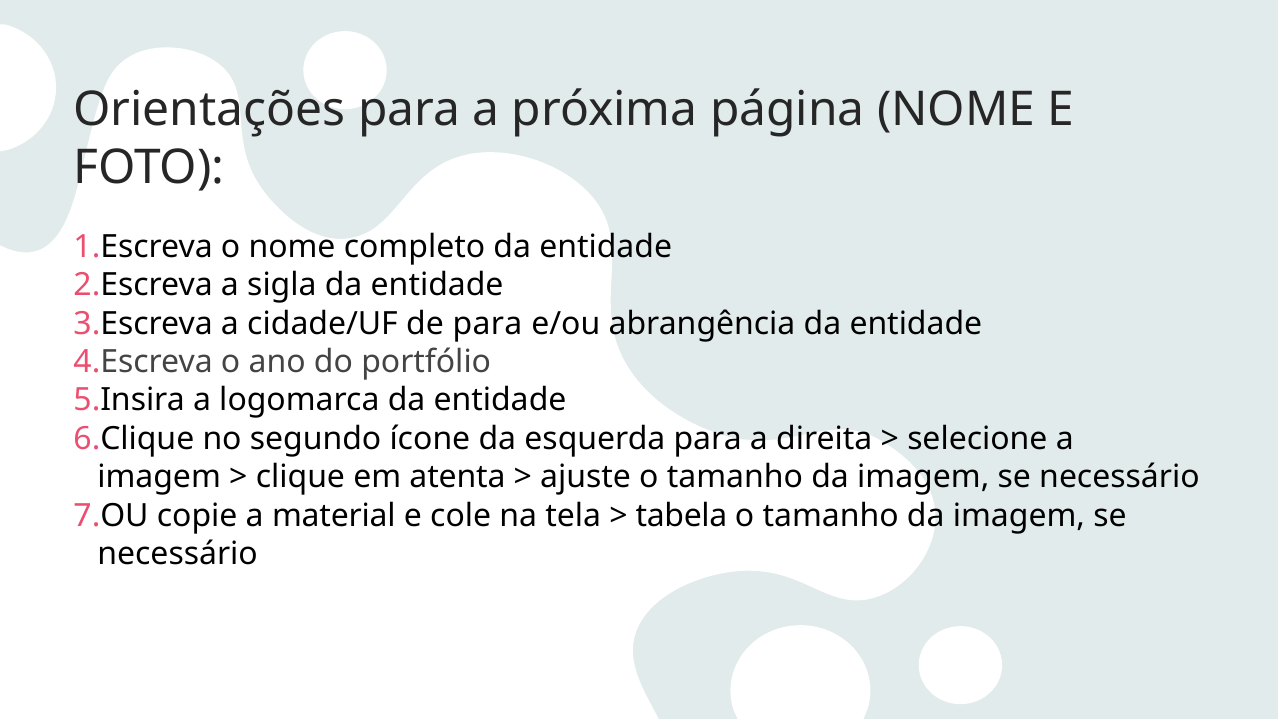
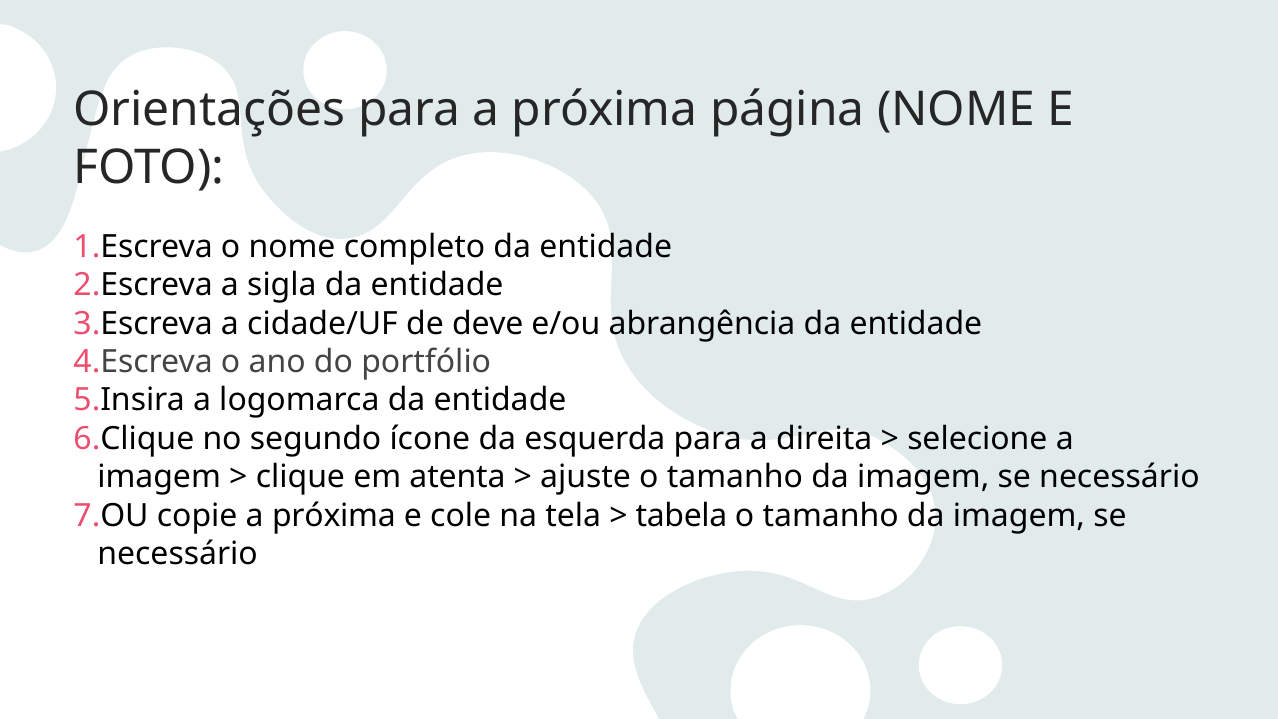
de para: para -> deve
copie a material: material -> próxima
